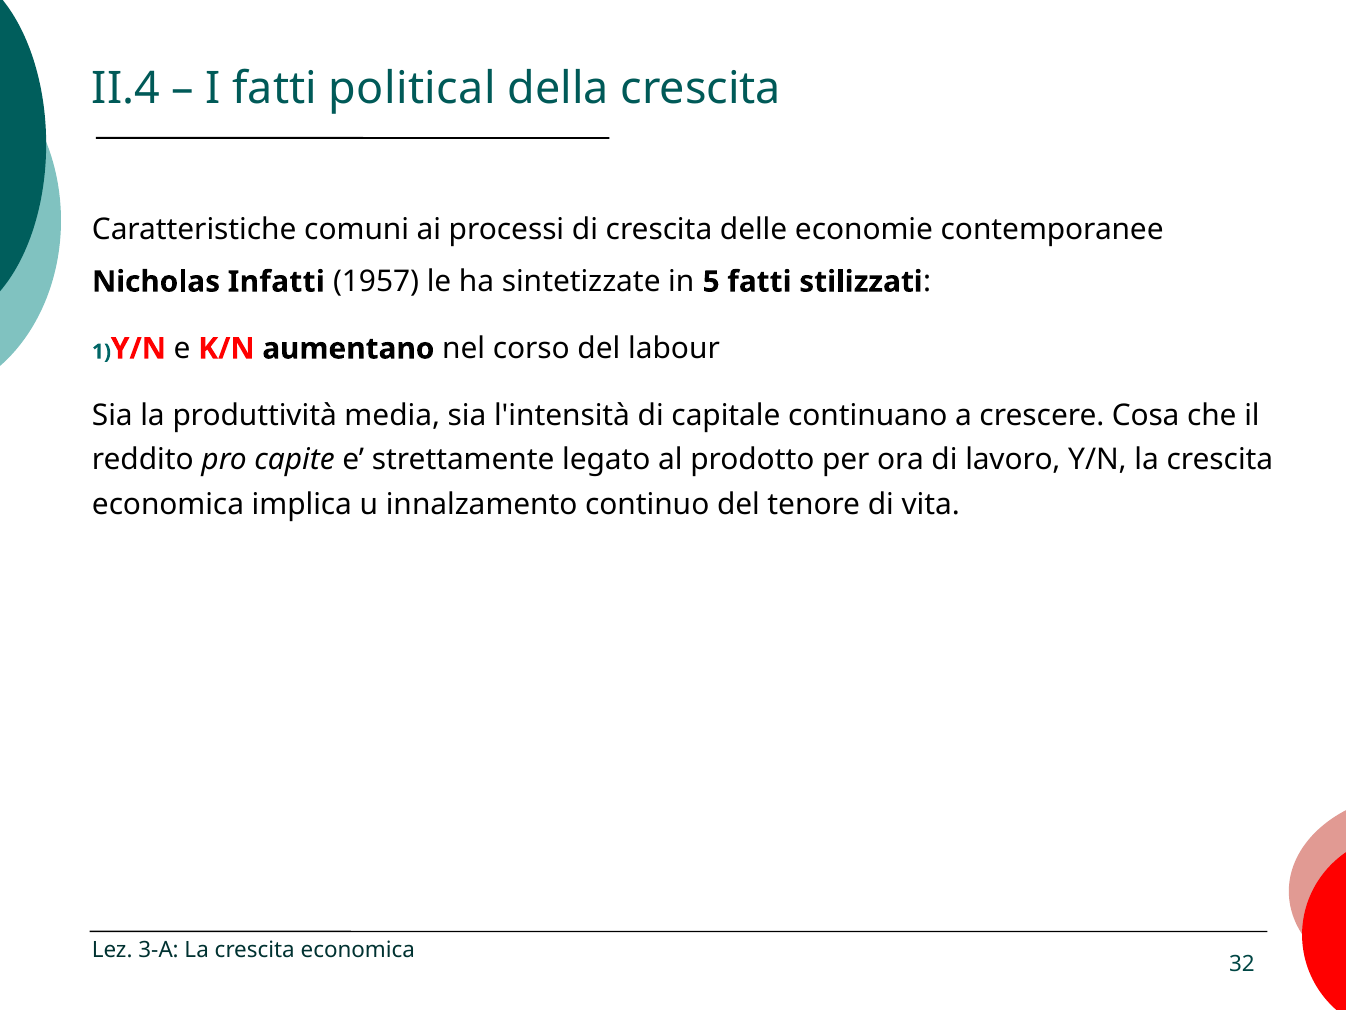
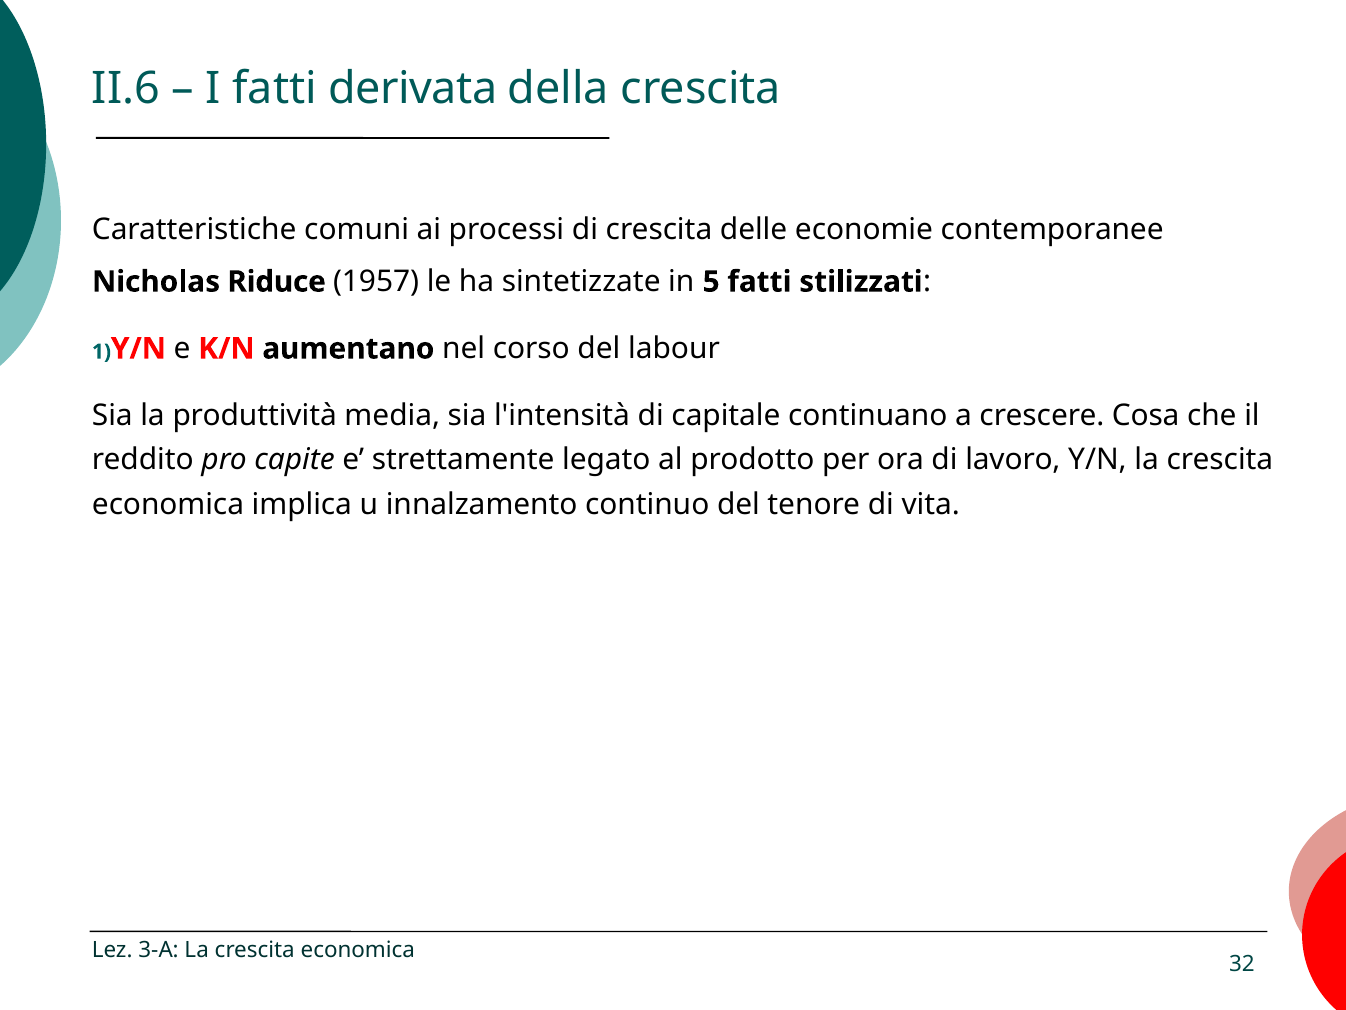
II.4: II.4 -> II.6
political: political -> derivata
Infatti: Infatti -> Riduce
